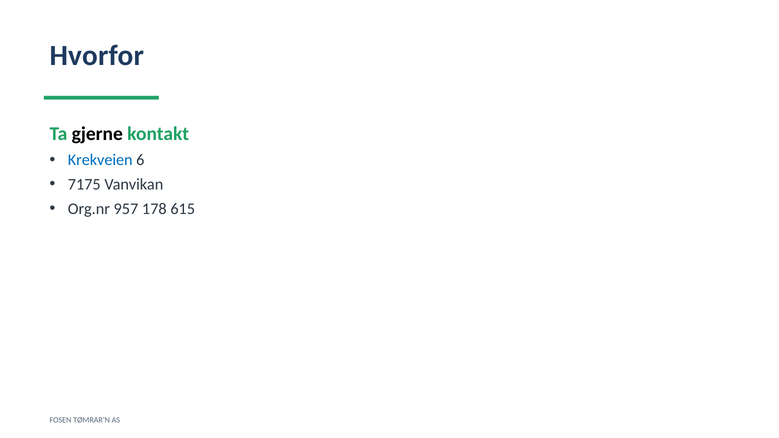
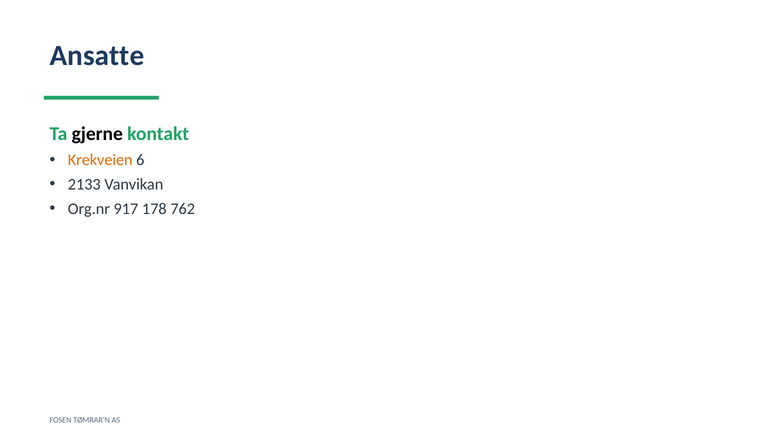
Hvorfor: Hvorfor -> Ansatte
Krekveien colour: blue -> orange
7175: 7175 -> 2133
957: 957 -> 917
615: 615 -> 762
